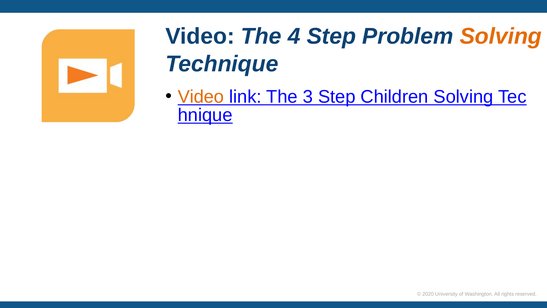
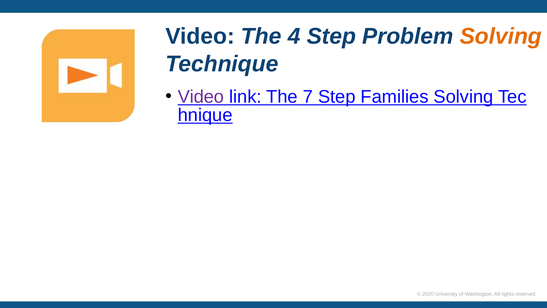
Video at (201, 97) colour: orange -> purple
3: 3 -> 7
Children: Children -> Families
